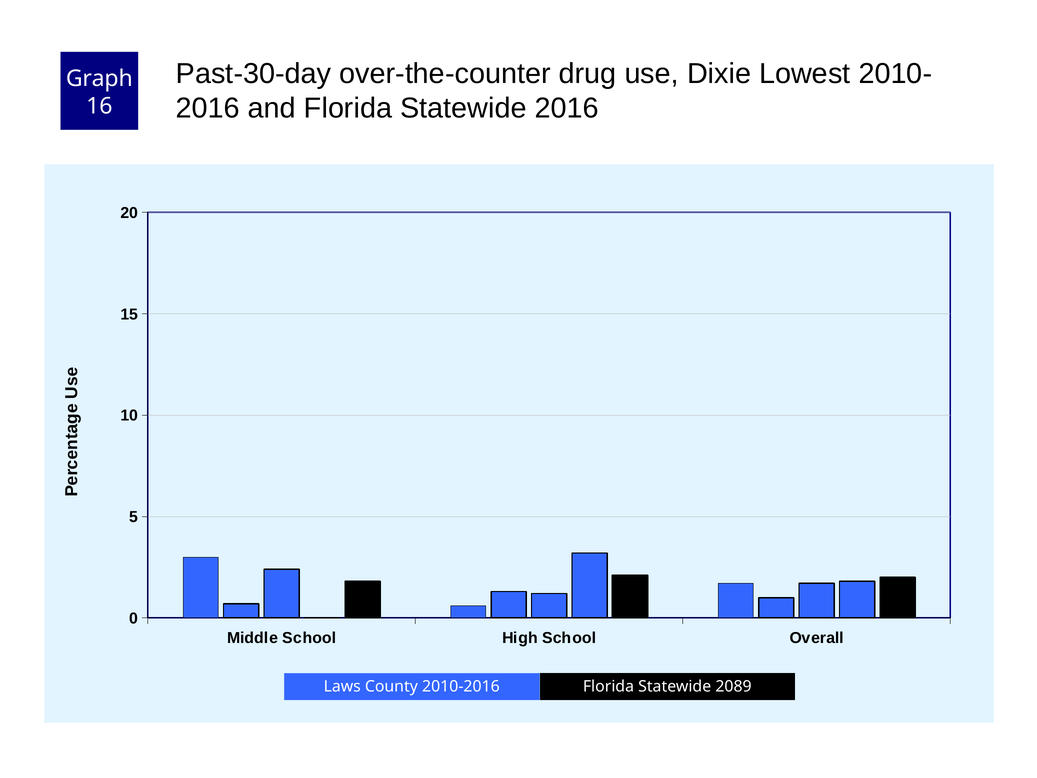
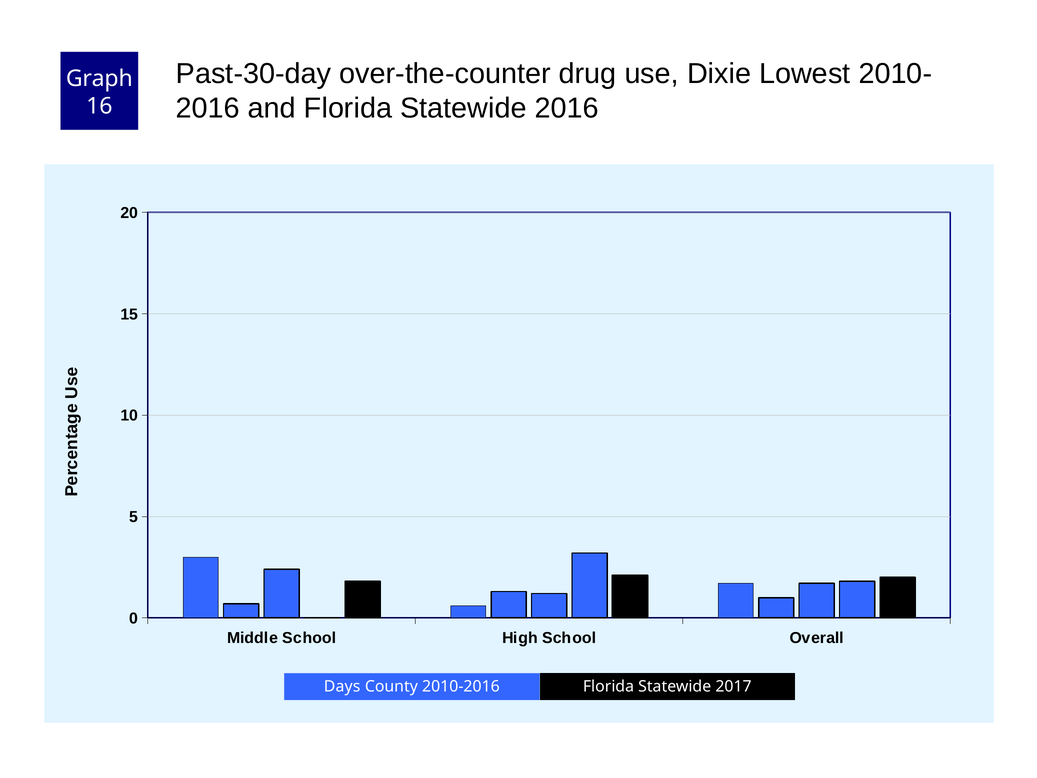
Laws: Laws -> Days
2089: 2089 -> 2017
